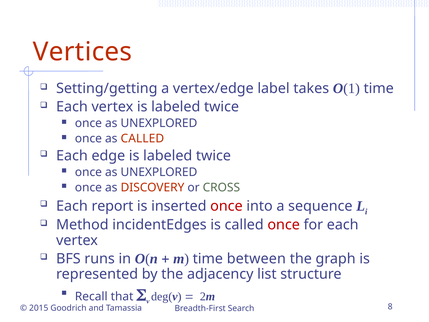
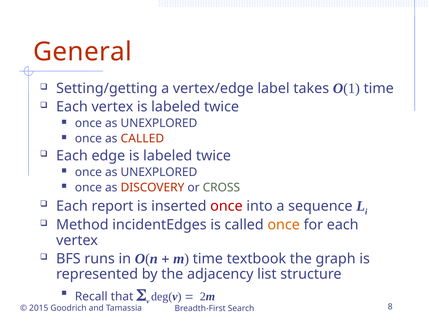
Vertices: Vertices -> General
once at (284, 225) colour: red -> orange
between: between -> textbook
